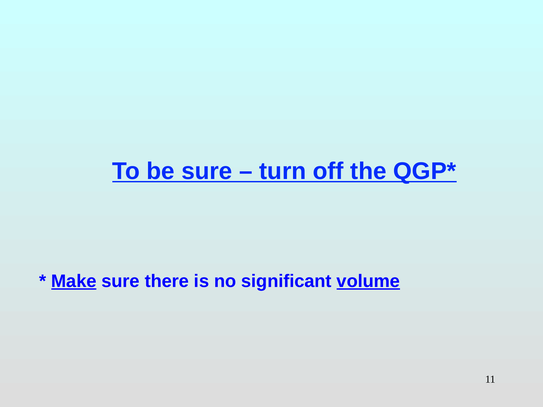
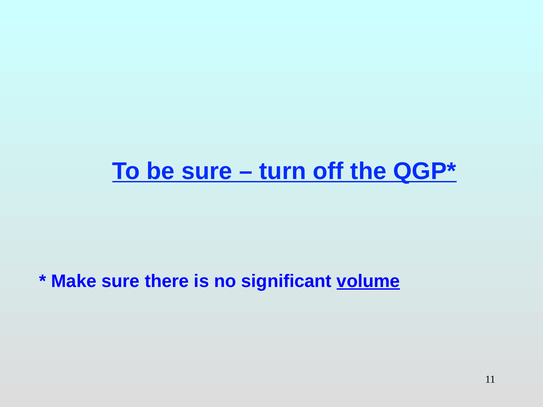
Make underline: present -> none
